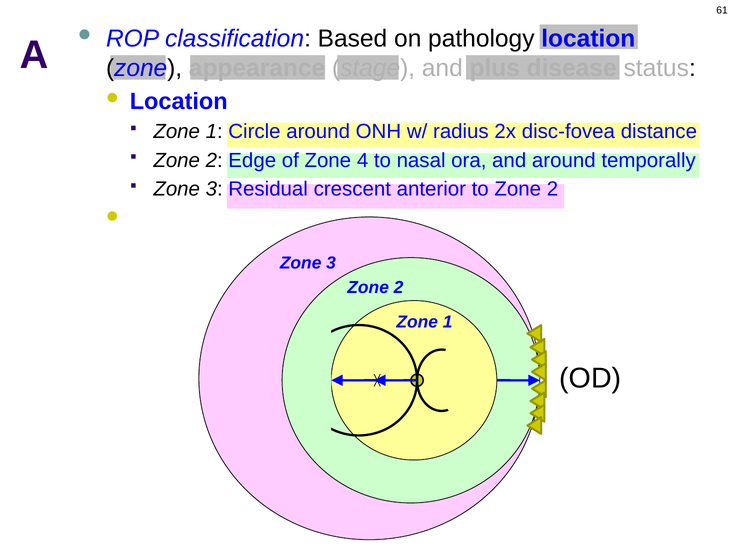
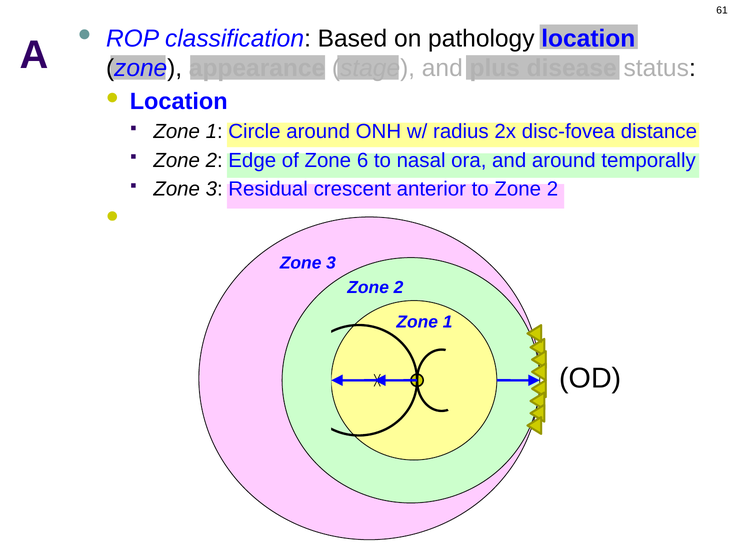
Zone 4: 4 -> 6
